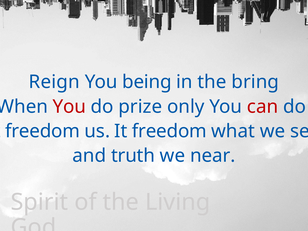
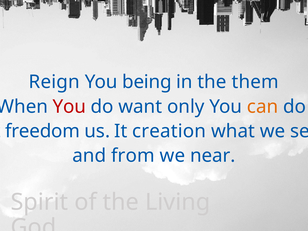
bring: bring -> them
prize: prize -> want
can colour: red -> orange
us It freedom: freedom -> creation
truth: truth -> from
